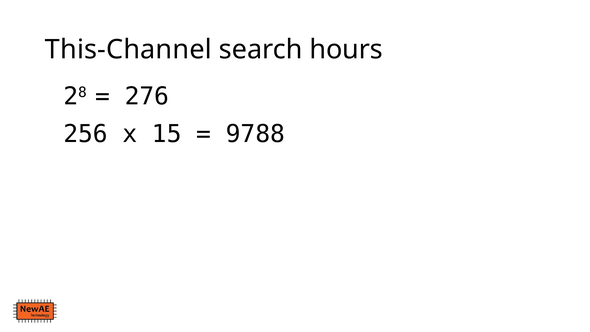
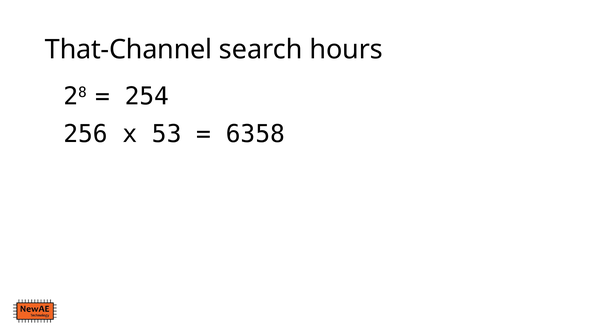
This-Channel: This-Channel -> That-Channel
276: 276 -> 254
15: 15 -> 53
9788: 9788 -> 6358
